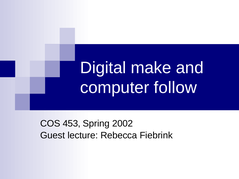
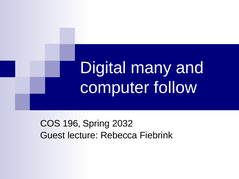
make: make -> many
453: 453 -> 196
2002: 2002 -> 2032
